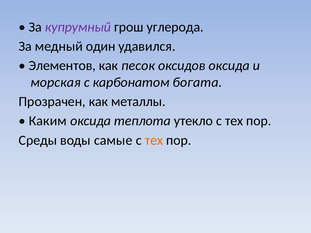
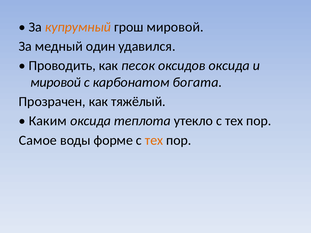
купрумный colour: purple -> orange
грош углерода: углерода -> мировой
Элементов: Элементов -> Проводить
морская at (55, 82): морская -> мировой
металлы: металлы -> тяжёлый
Среды: Среды -> Самое
самые: самые -> форме
